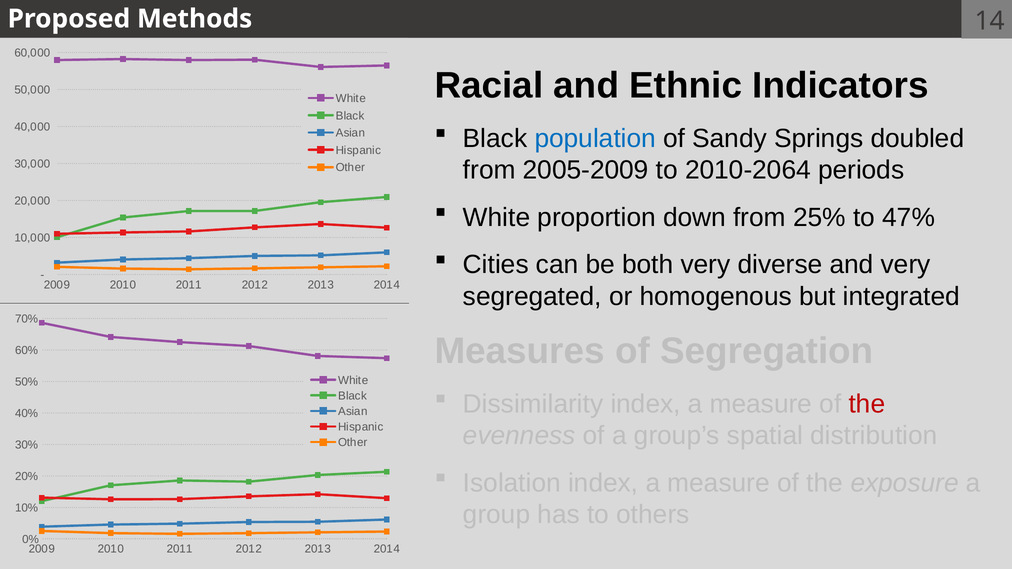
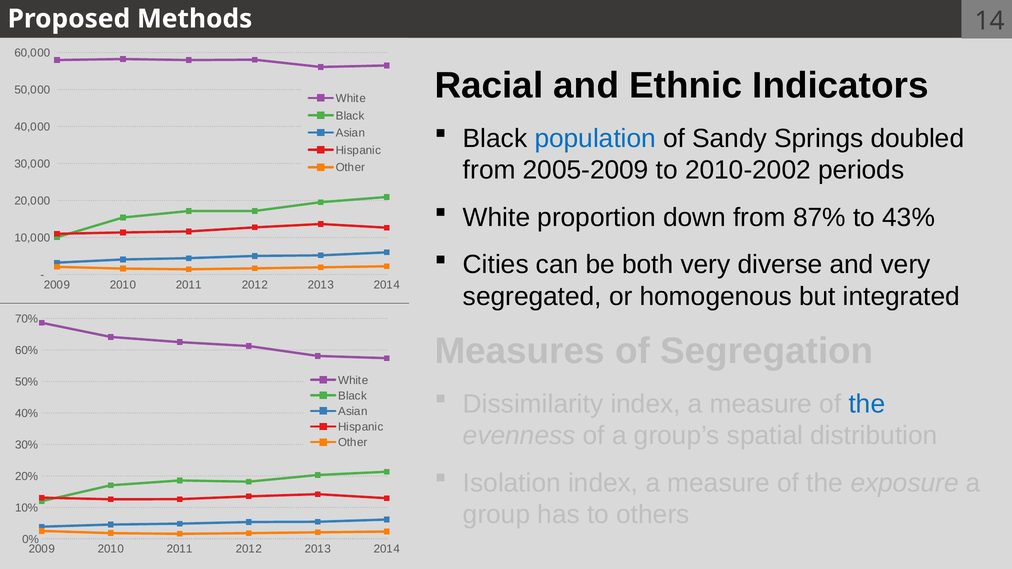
2010-2064: 2010-2064 -> 2010-2002
25%: 25% -> 87%
47%: 47% -> 43%
the at (867, 404) colour: red -> blue
